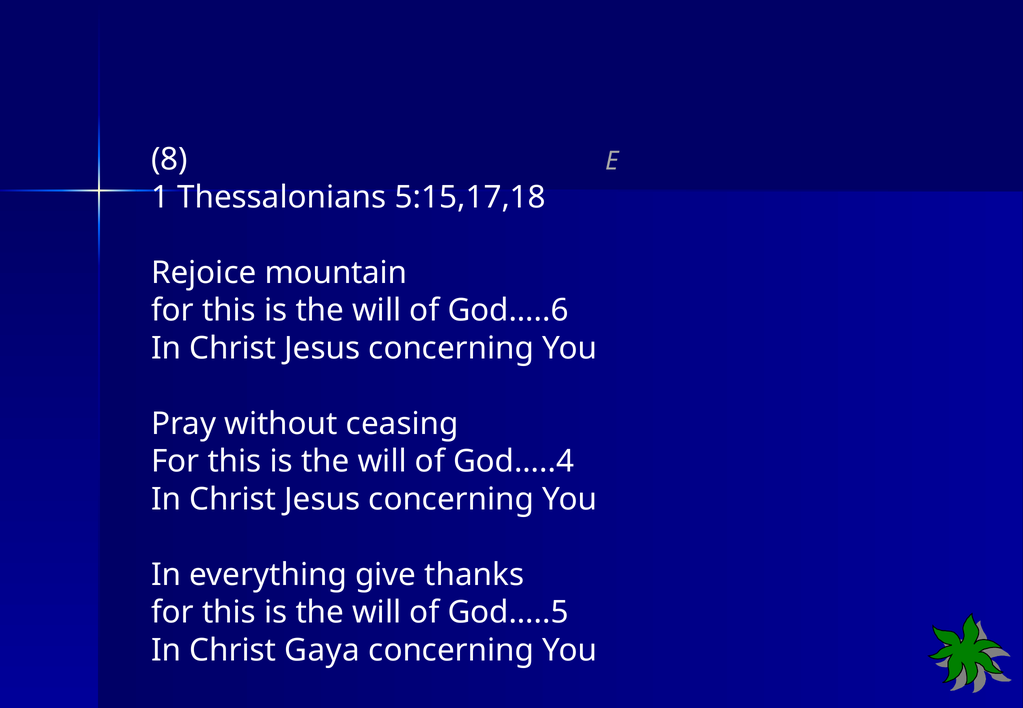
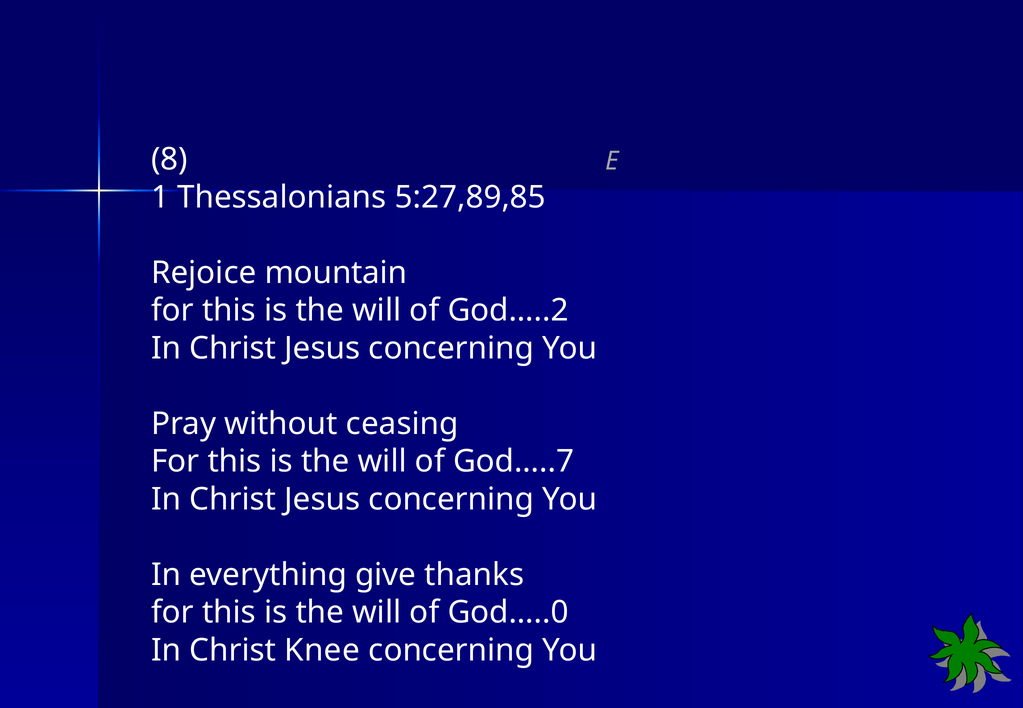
5:15,17,18: 5:15,17,18 -> 5:27,89,85
God…..6: God…..6 -> God…..2
God…..4: God…..4 -> God…..7
God…..5: God…..5 -> God…..0
Gaya: Gaya -> Knee
